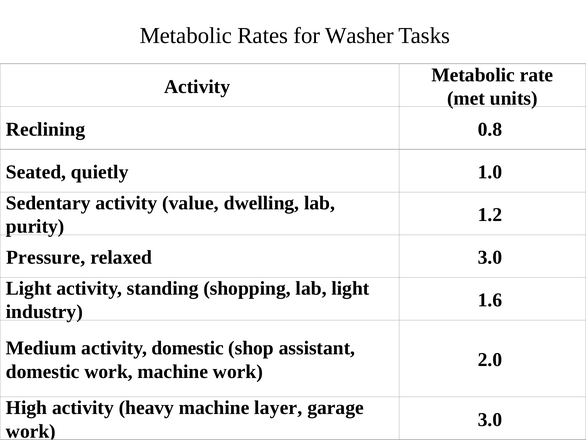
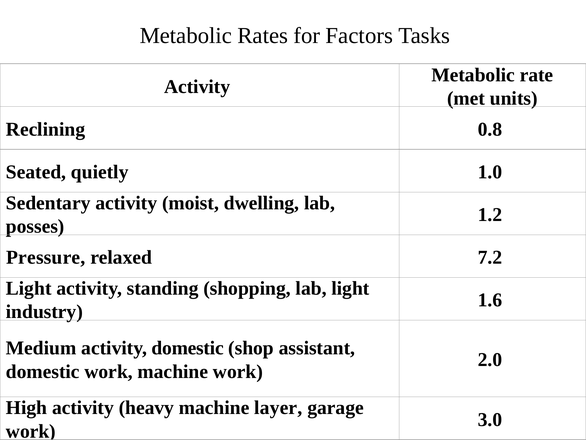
Washer: Washer -> Factors
value: value -> moist
purity: purity -> posses
relaxed 3.0: 3.0 -> 7.2
